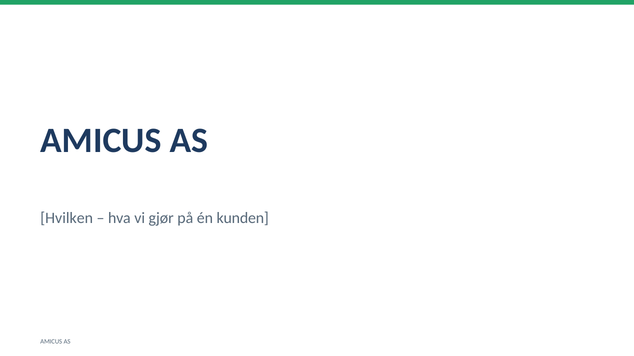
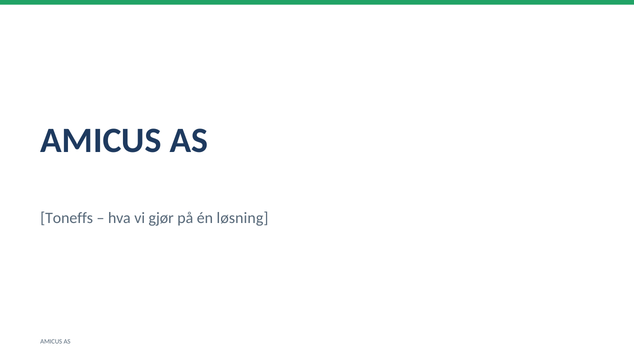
Hvilken: Hvilken -> Toneffs
kunden: kunden -> løsning
